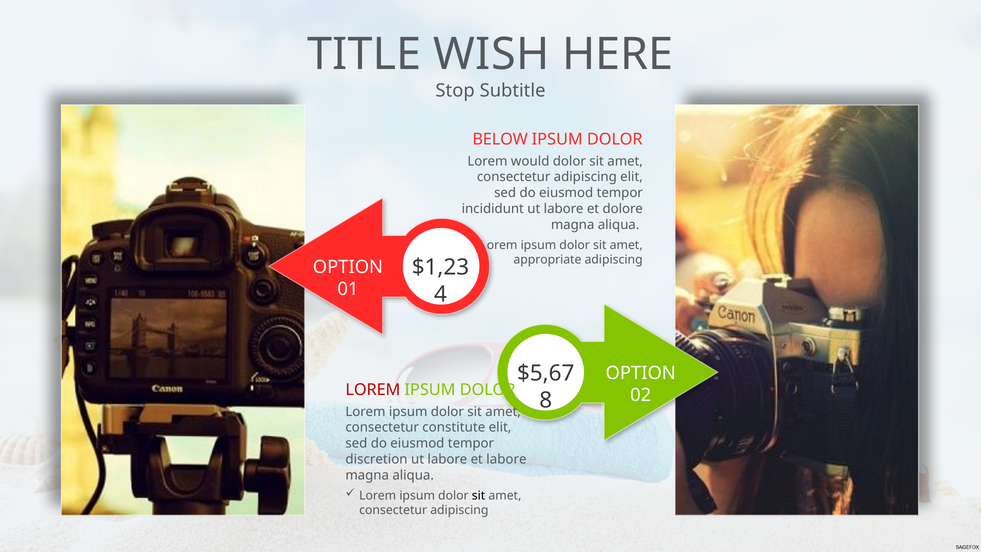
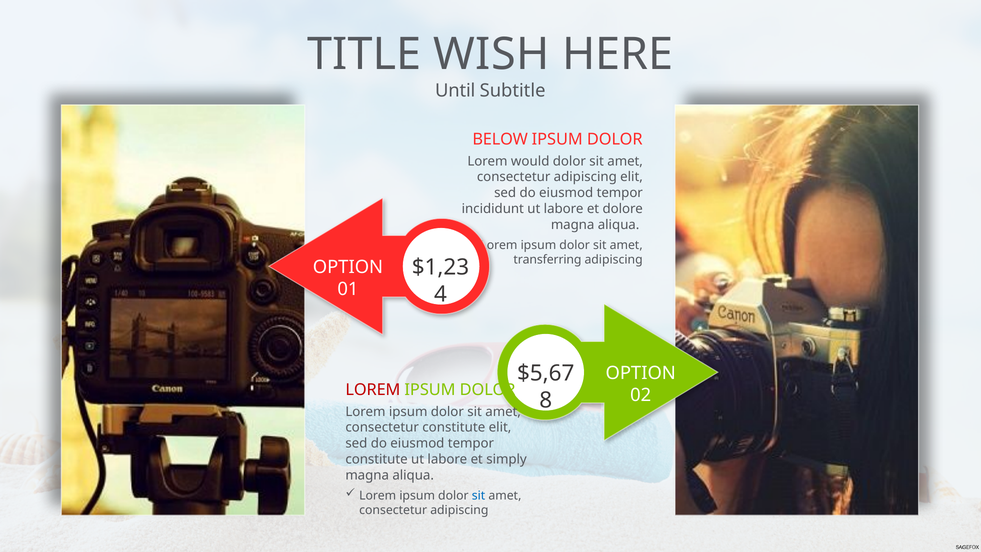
Stop: Stop -> Until
appropriate: appropriate -> transferring
discretion at (377, 459): discretion -> constitute
et labore: labore -> simply
sit at (479, 495) colour: black -> blue
